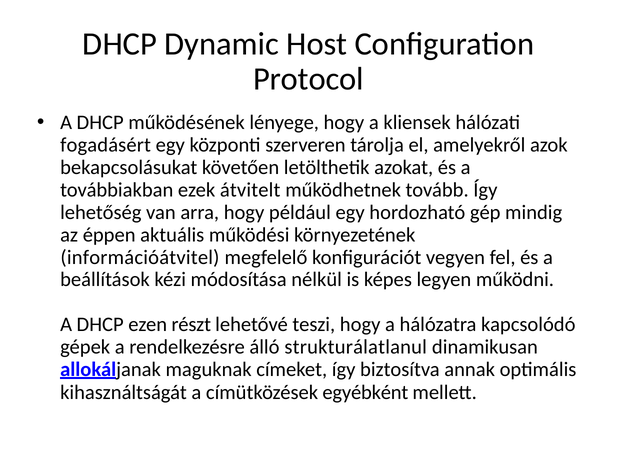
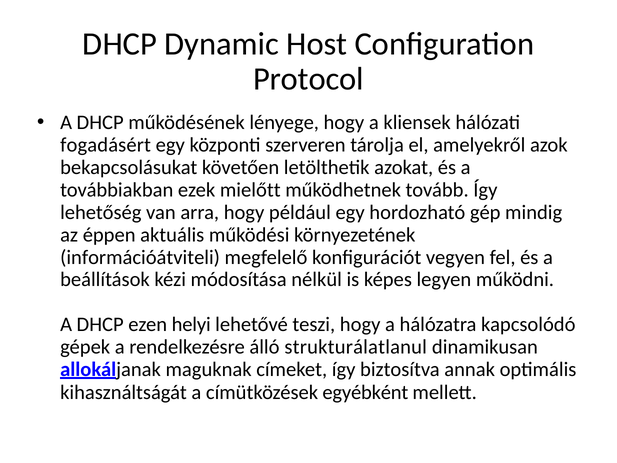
átvitelt: átvitelt -> mielőtt
információátvitel: információátvitel -> információátviteli
részt: részt -> helyi
